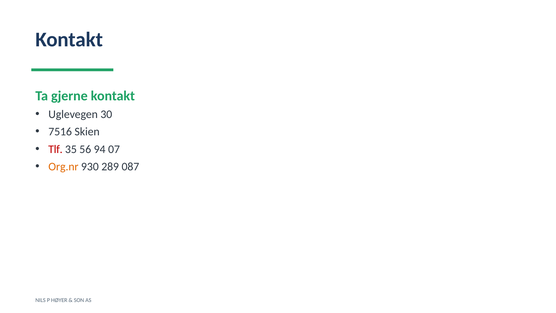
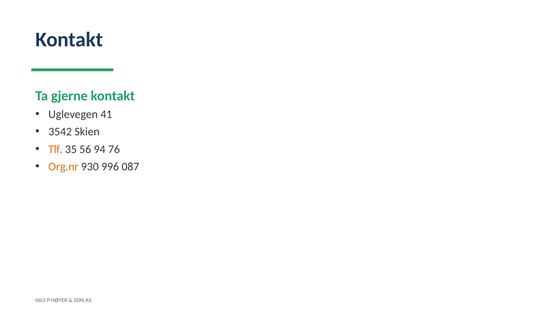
30: 30 -> 41
7516: 7516 -> 3542
Tlf colour: red -> orange
07: 07 -> 76
289: 289 -> 996
